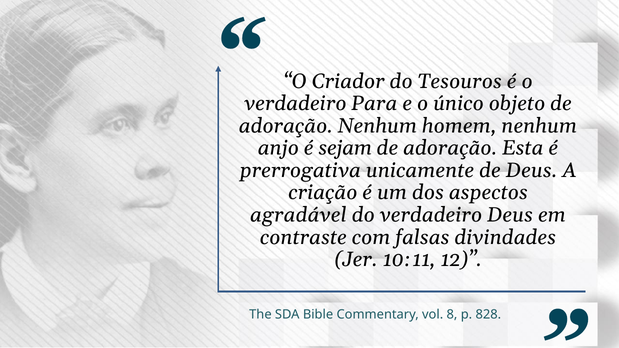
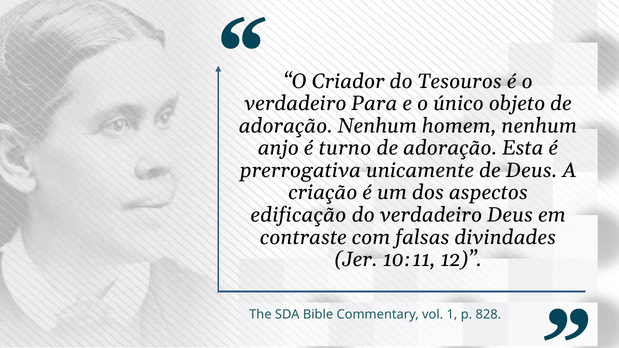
sejam: sejam -> turno
agradável: agradável -> edificação
8: 8 -> 1
